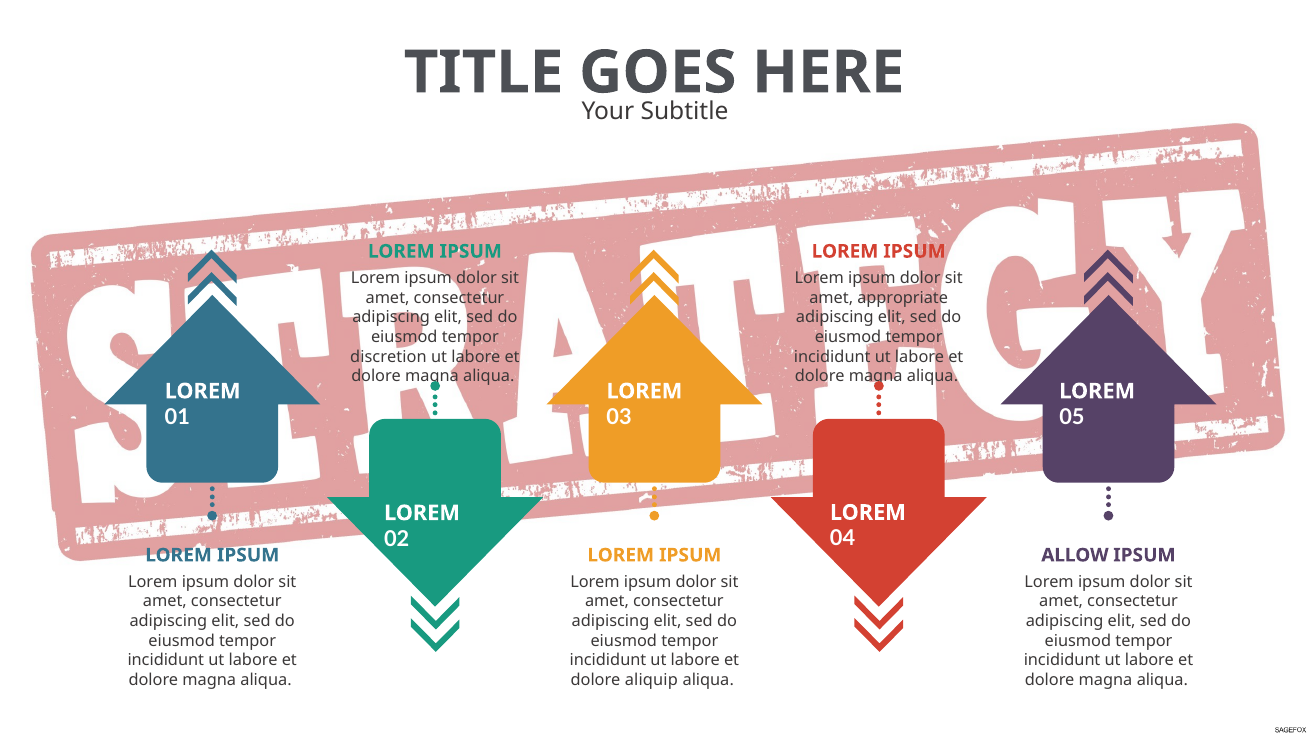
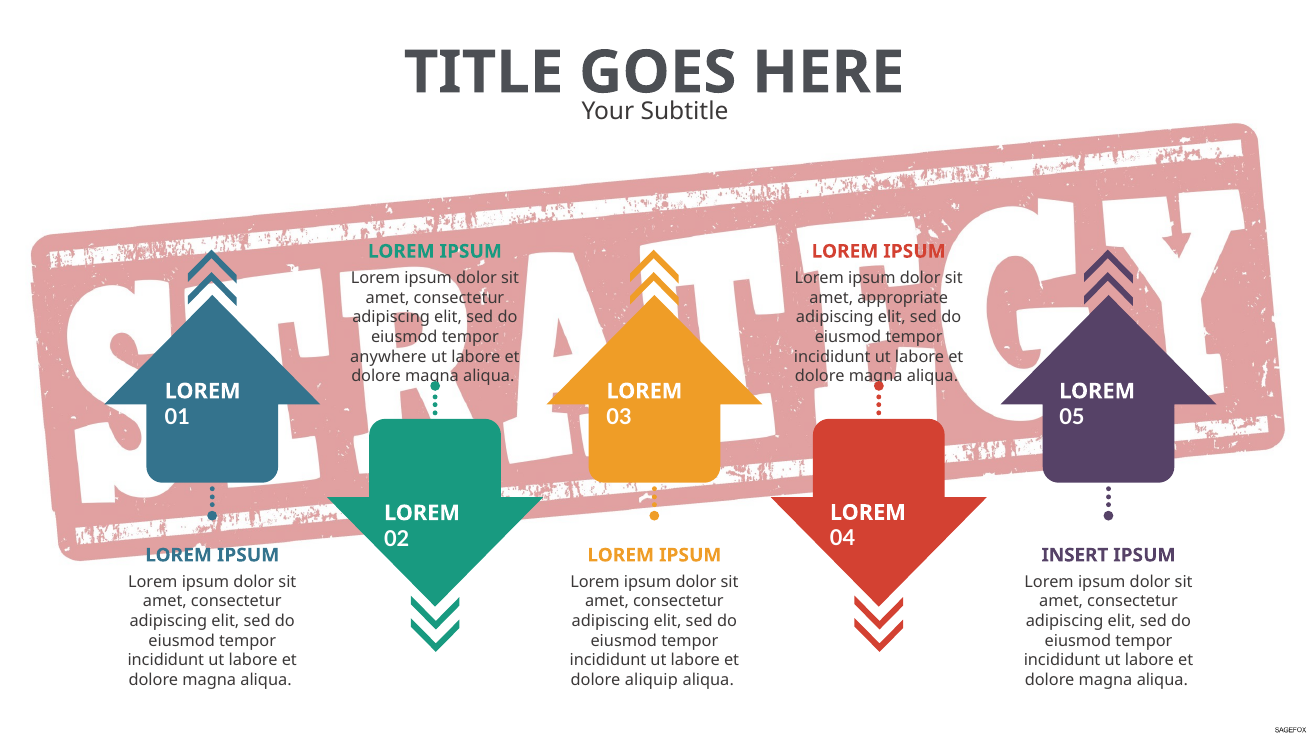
discretion: discretion -> anywhere
ALLOW: ALLOW -> INSERT
